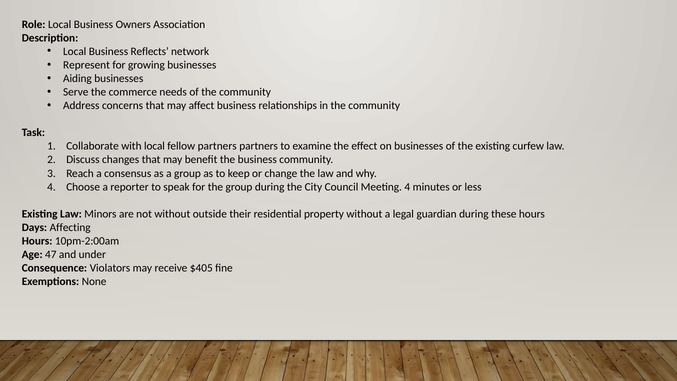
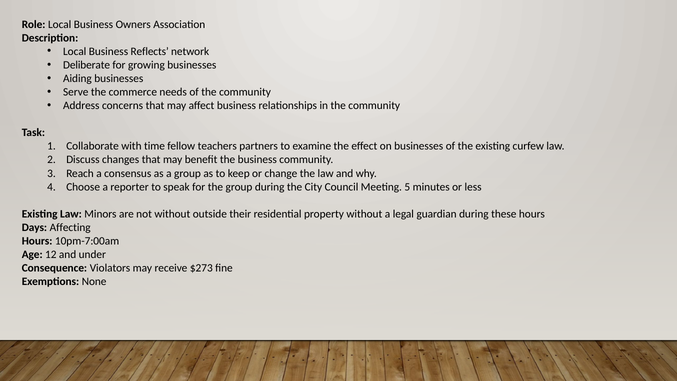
Represent: Represent -> Deliberate
with local: local -> time
fellow partners: partners -> teachers
Meeting 4: 4 -> 5
10pm-2:00am: 10pm-2:00am -> 10pm-7:00am
47: 47 -> 12
$405: $405 -> $273
